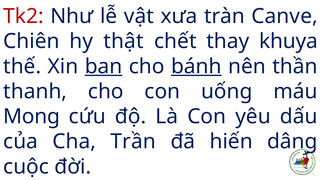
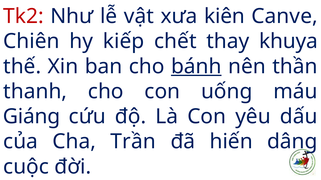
tràn: tràn -> kiên
thật: thật -> kiếp
ban underline: present -> none
Mong: Mong -> Giáng
